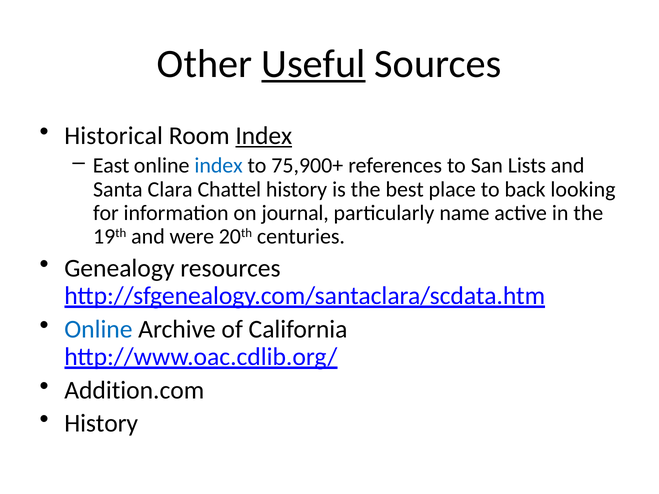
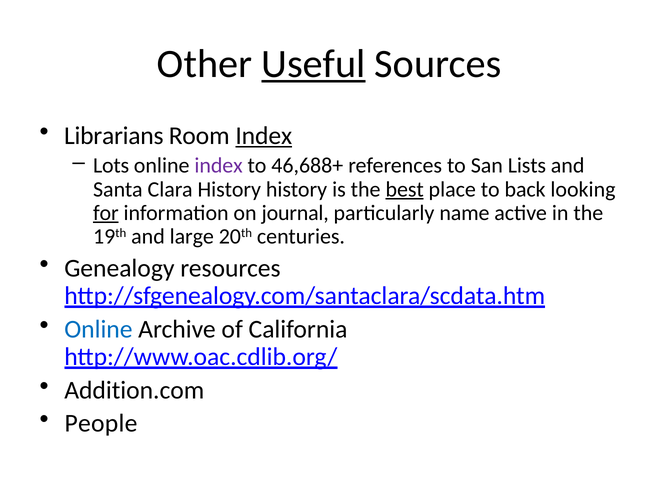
Historical: Historical -> Librarians
East: East -> Lots
index at (219, 166) colour: blue -> purple
75,900+: 75,900+ -> 46,688+
Clara Chattel: Chattel -> History
best underline: none -> present
for underline: none -> present
were: were -> large
History at (101, 423): History -> People
